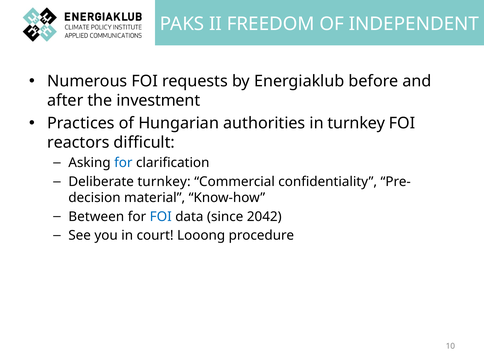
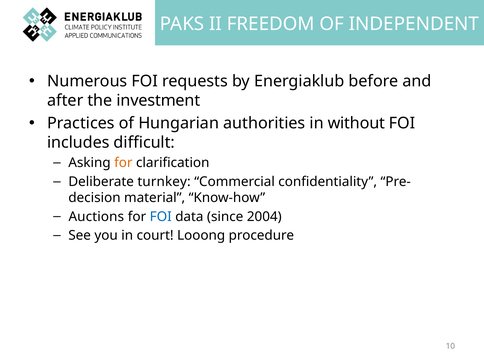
in turnkey: turnkey -> without
reactors: reactors -> includes
for at (123, 163) colour: blue -> orange
Between: Between -> Auctions
2042: 2042 -> 2004
